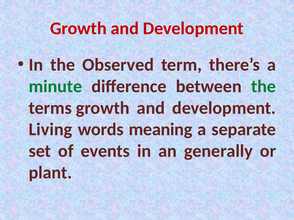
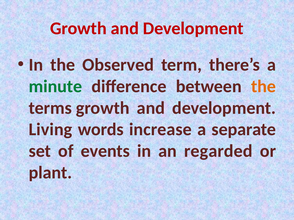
the at (264, 87) colour: green -> orange
meaning: meaning -> increase
generally: generally -> regarded
